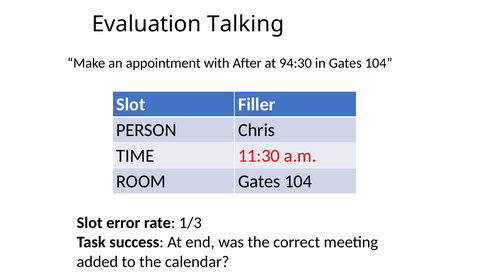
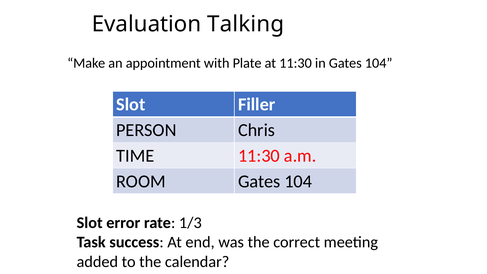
After: After -> Plate
at 94:30: 94:30 -> 11:30
